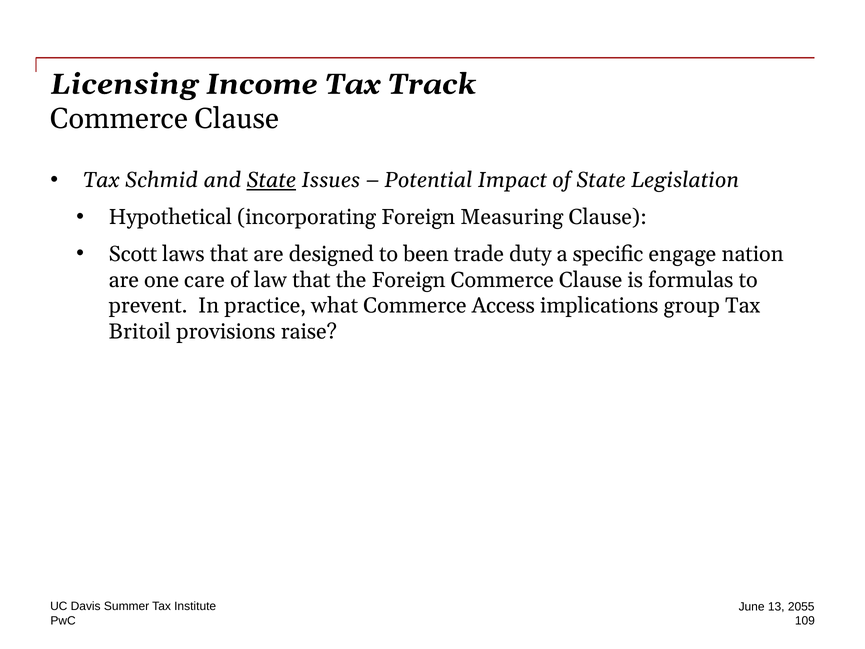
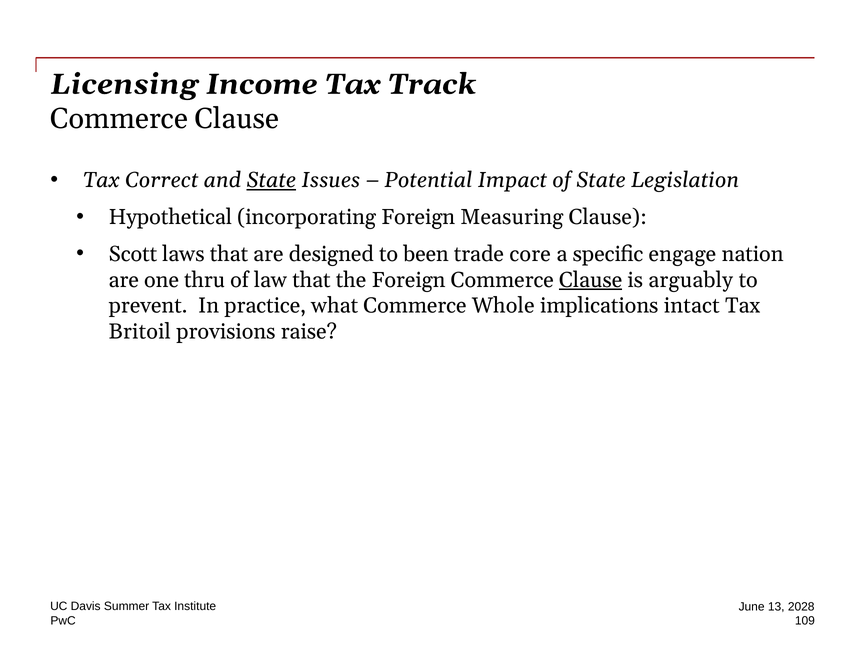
Schmid: Schmid -> Correct
duty: duty -> core
care: care -> thru
Clause at (591, 280) underline: none -> present
formulas: formulas -> arguably
Access: Access -> Whole
group: group -> intact
2055: 2055 -> 2028
